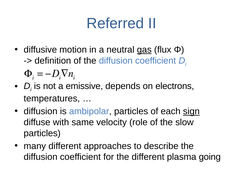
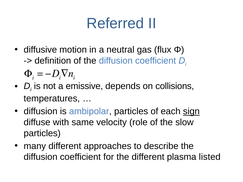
gas underline: present -> none
electrons: electrons -> collisions
going: going -> listed
